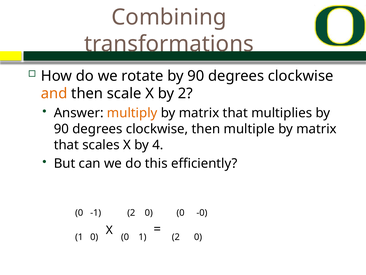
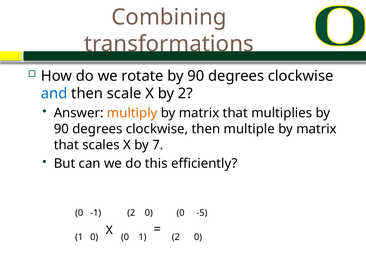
and colour: orange -> blue
4: 4 -> 7
-0: -0 -> -5
